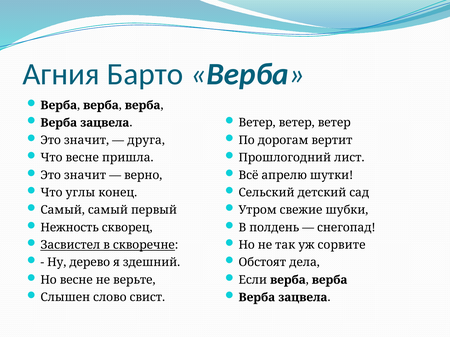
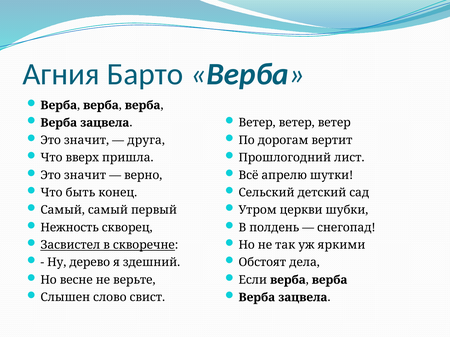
Что весне: весне -> вверх
углы: углы -> быть
свежие: свежие -> церкви
сорвите: сорвите -> яркими
